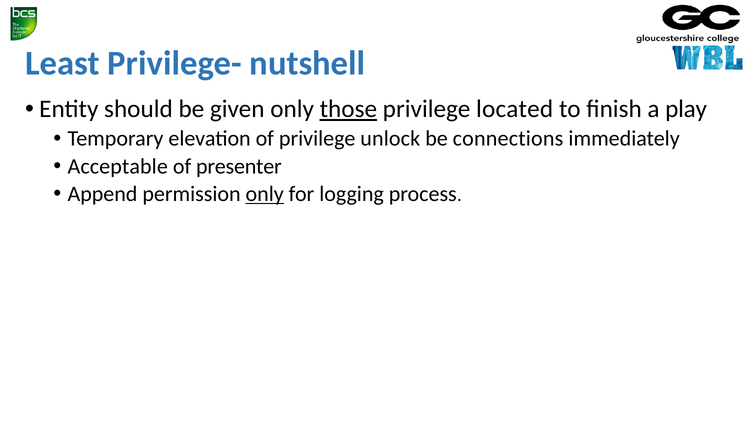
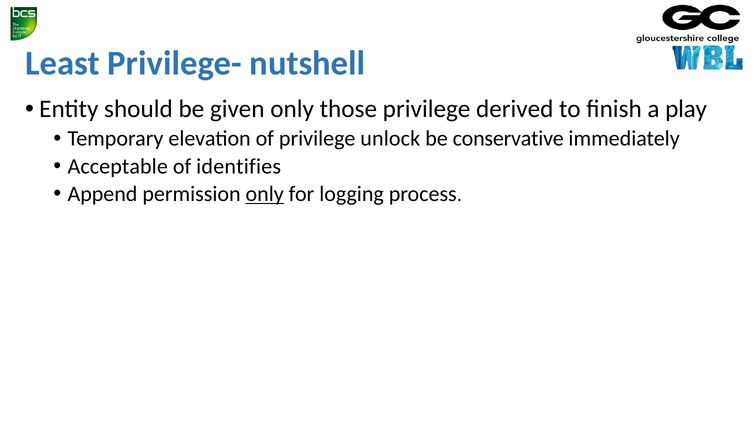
those underline: present -> none
located: located -> derived
connections: connections -> conservative
presenter: presenter -> identifies
